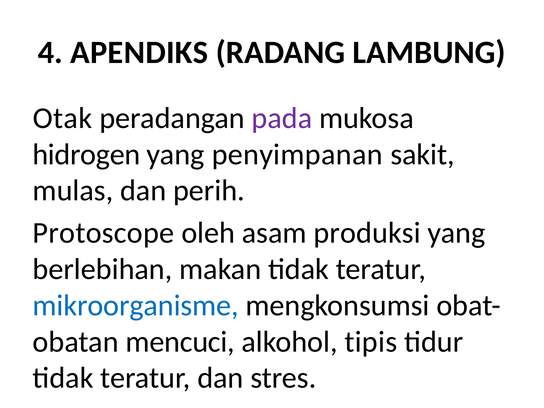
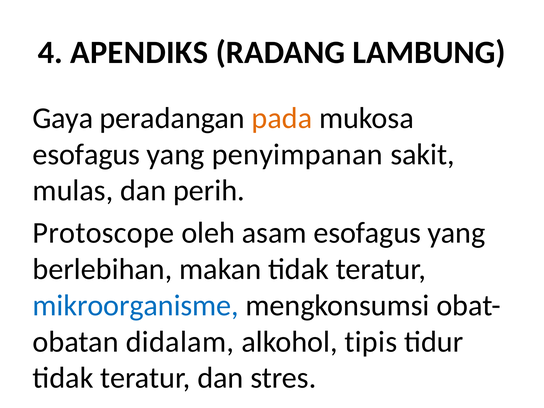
Otak: Otak -> Gaya
pada colour: purple -> orange
hidrogen at (86, 154): hidrogen -> esofagus
asam produksi: produksi -> esofagus
mencuci: mencuci -> didalam
